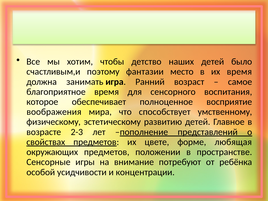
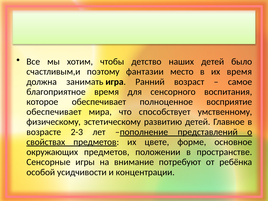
воображения at (54, 112): воображения -> обеспечивает
любящая: любящая -> основное
